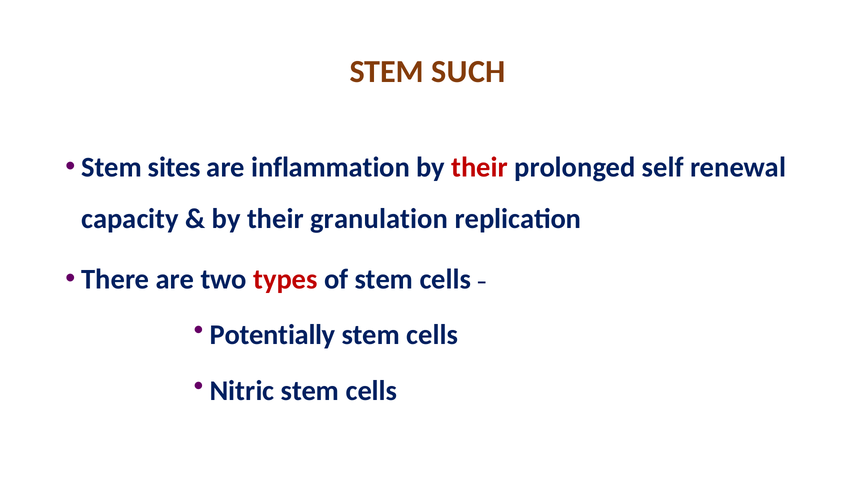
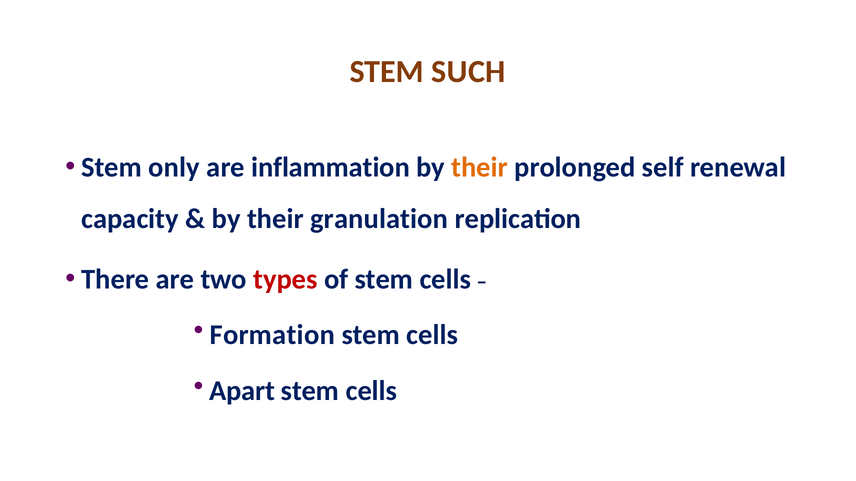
sites: sites -> only
their at (480, 168) colour: red -> orange
Potentially: Potentially -> Formation
Nitric: Nitric -> Apart
